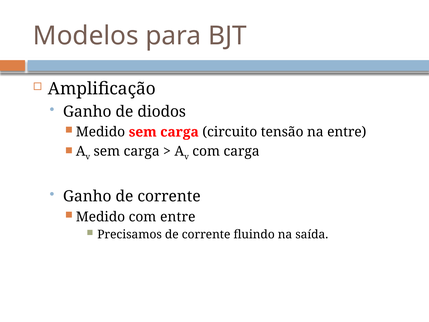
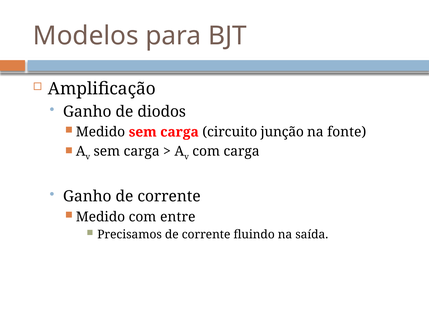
tensão: tensão -> junção
na entre: entre -> fonte
